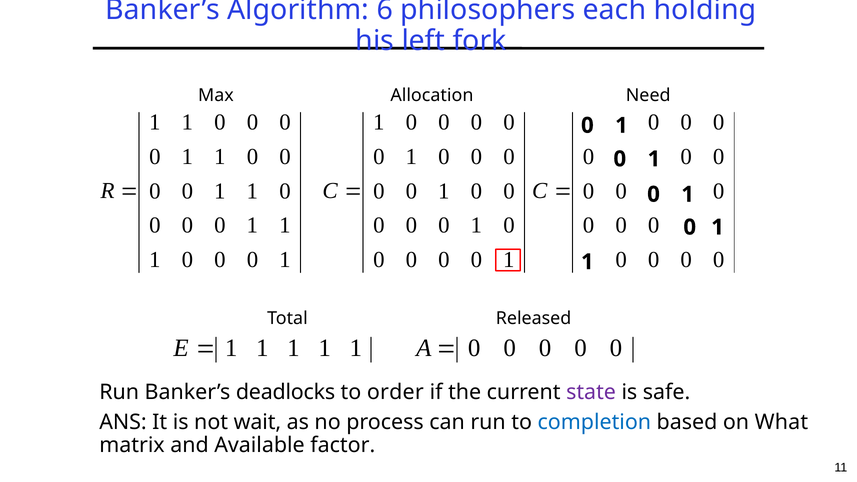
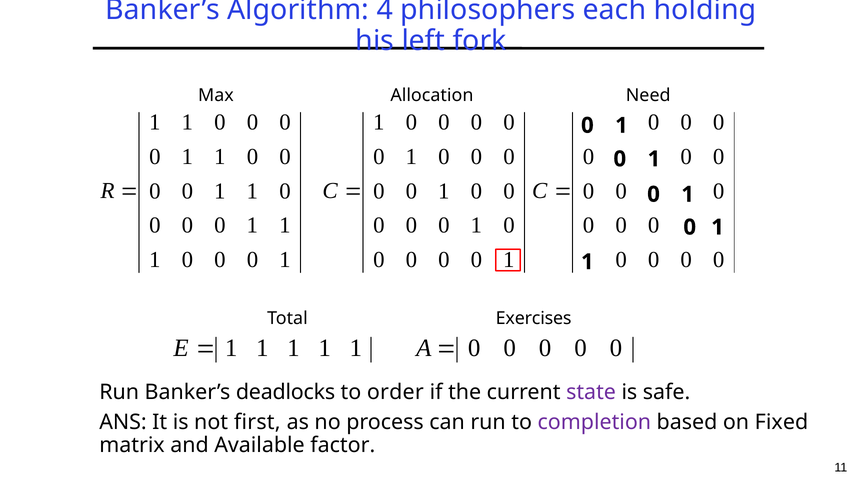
6: 6 -> 4
Released: Released -> Exercises
wait: wait -> first
completion colour: blue -> purple
What: What -> Fixed
